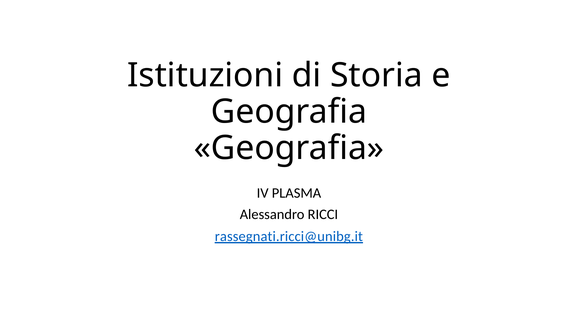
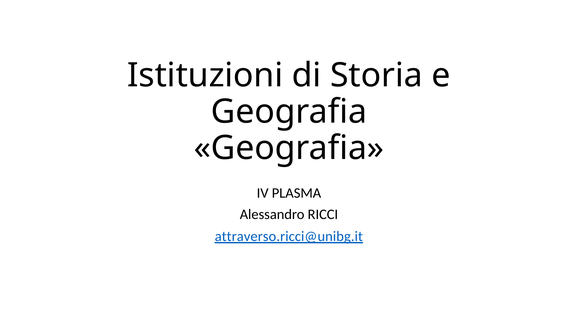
rassegnati.ricci@unibg.it: rassegnati.ricci@unibg.it -> attraverso.ricci@unibg.it
